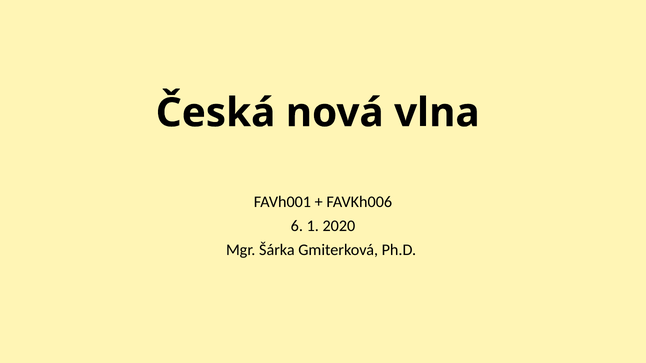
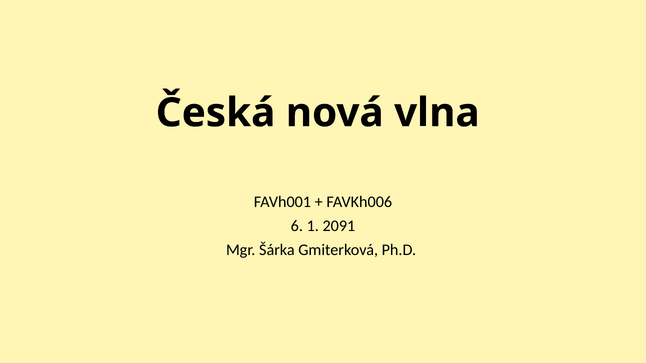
2020: 2020 -> 2091
